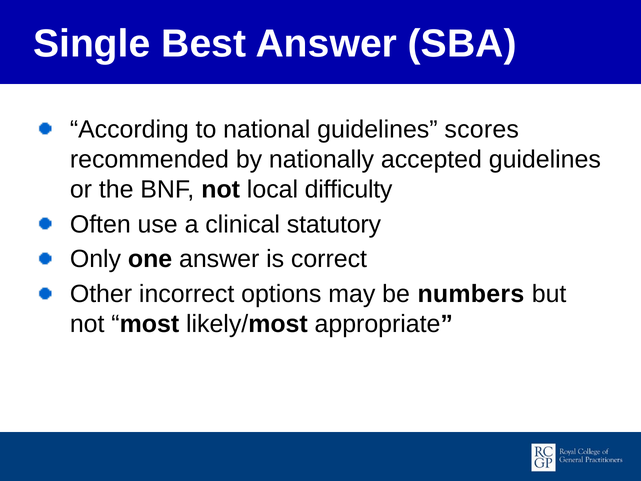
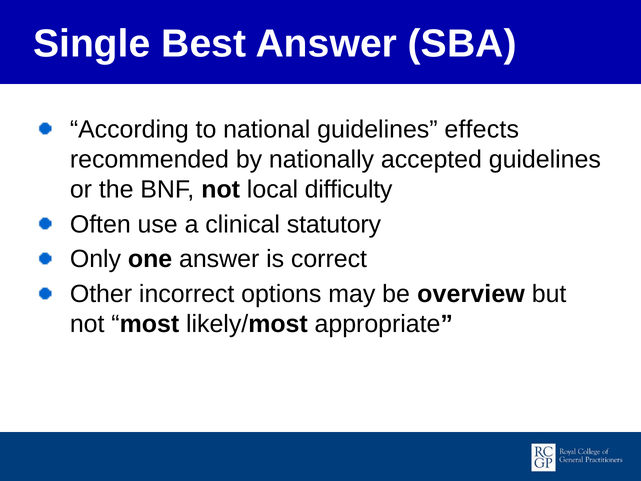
scores: scores -> effects
numbers: numbers -> overview
